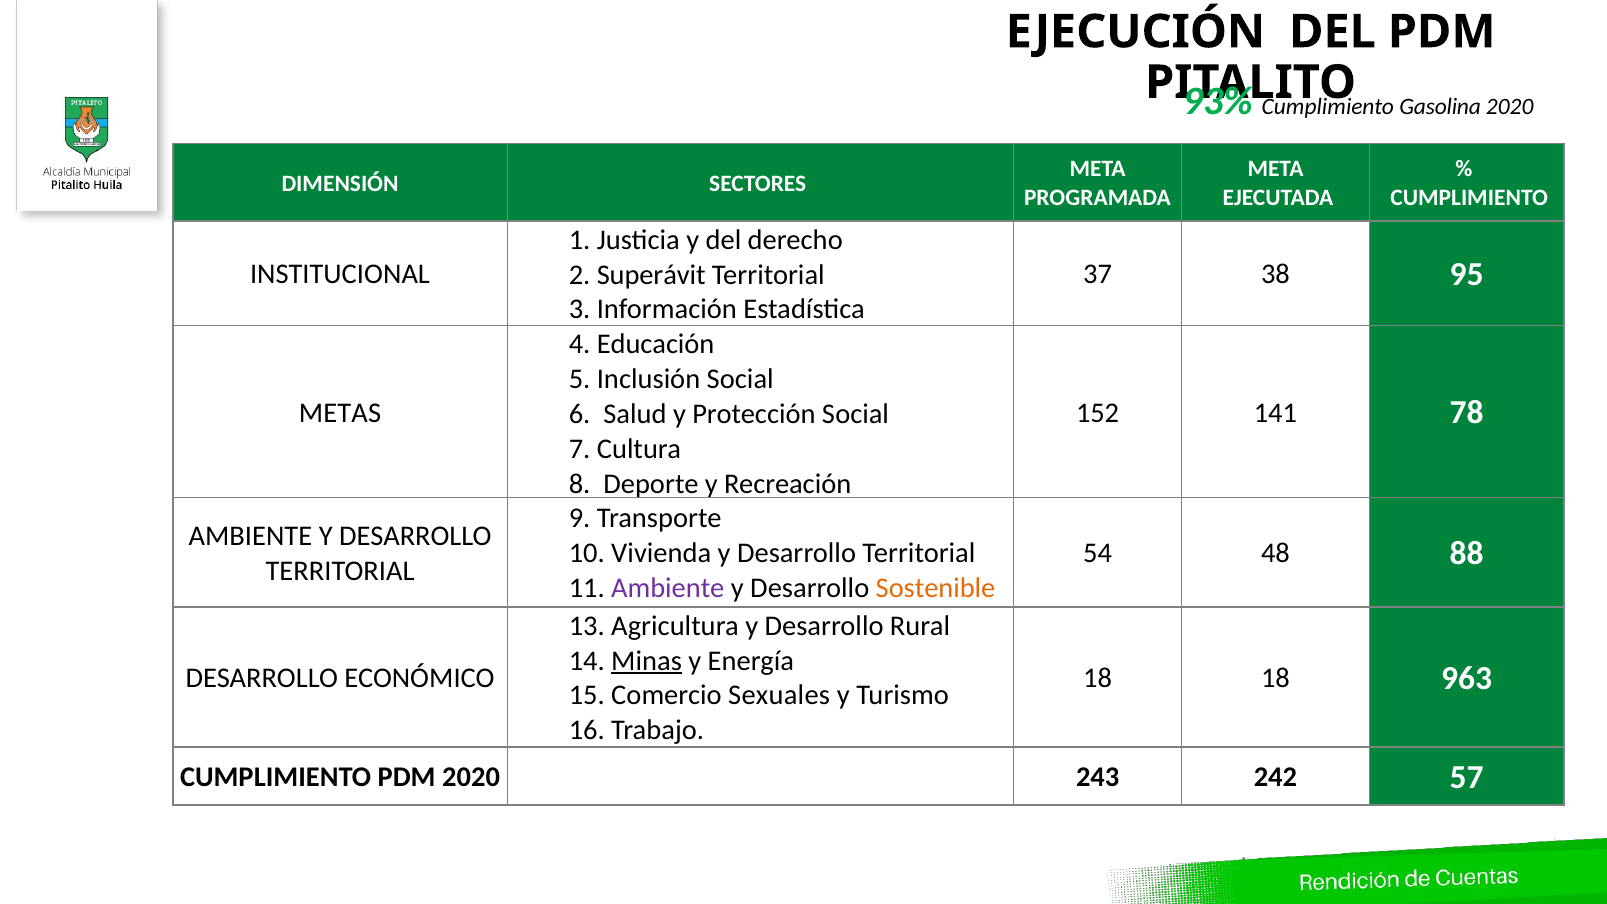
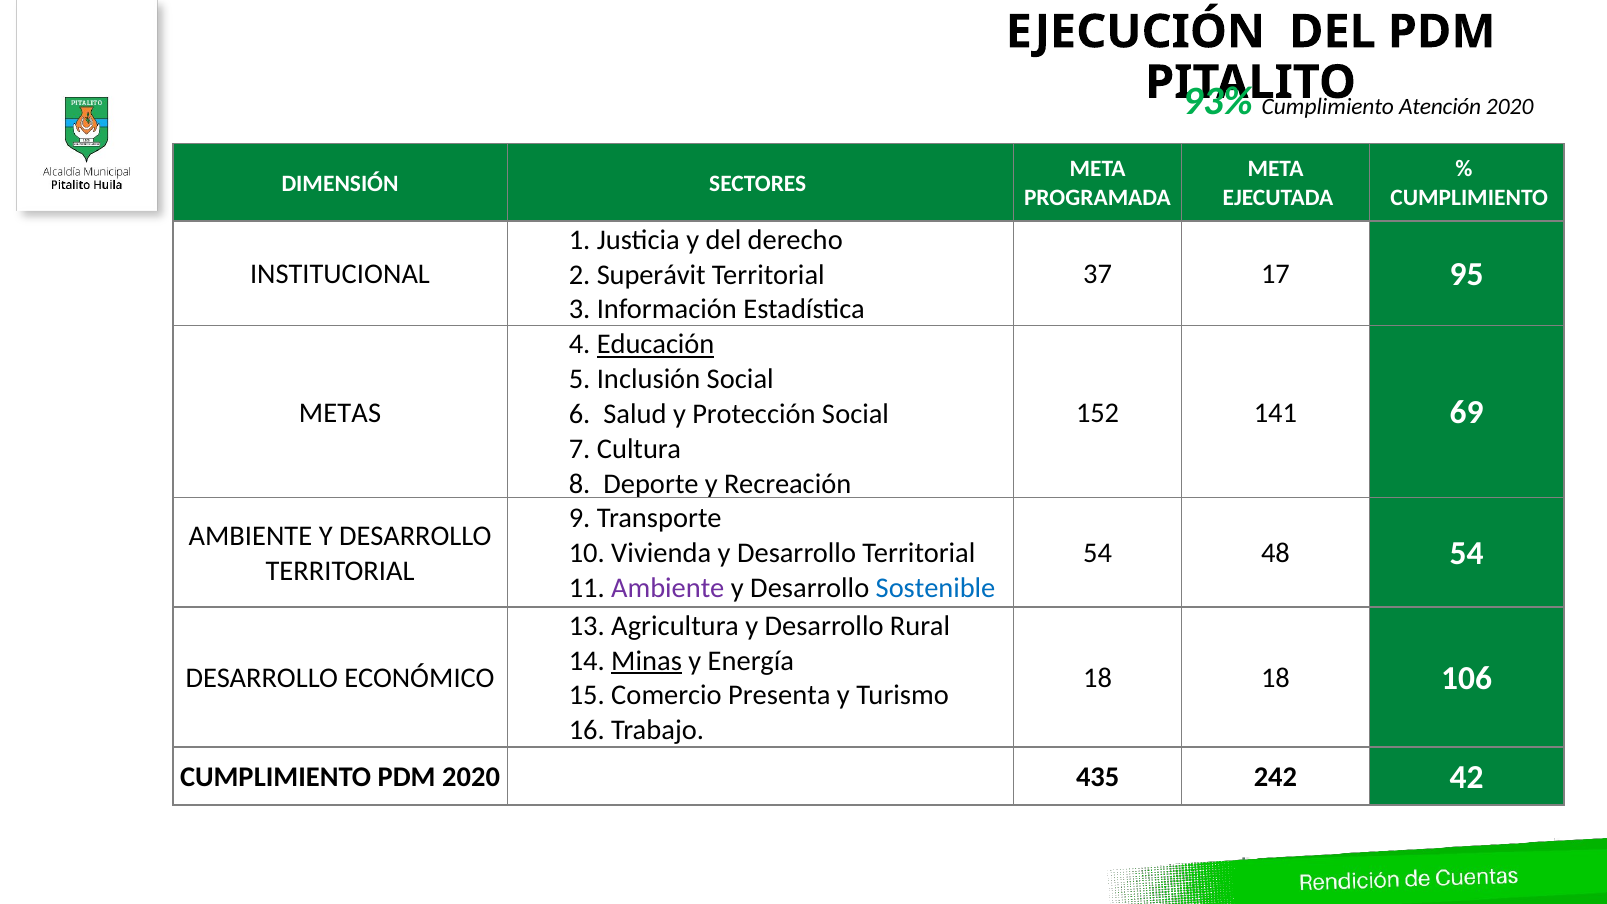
Gasolina: Gasolina -> Atención
38: 38 -> 17
Educación underline: none -> present
78: 78 -> 69
48 88: 88 -> 54
Sostenible colour: orange -> blue
963: 963 -> 106
Sexuales: Sexuales -> Presenta
243: 243 -> 435
57: 57 -> 42
